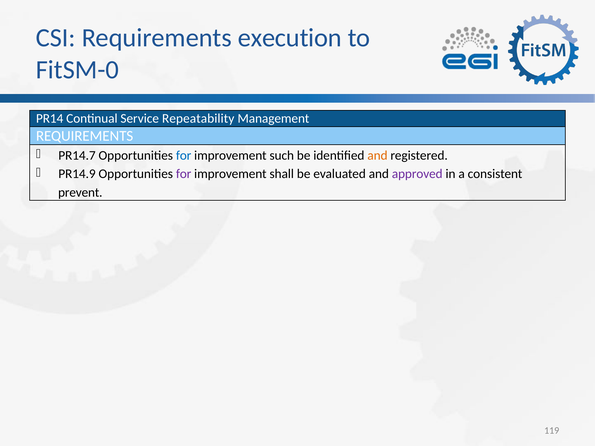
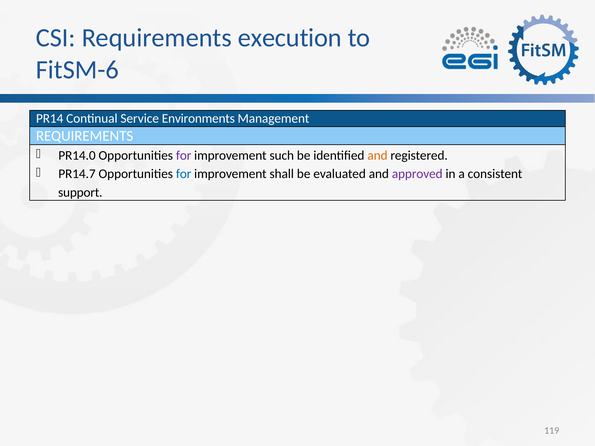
FitSM-0: FitSM-0 -> FitSM-6
Repeatability: Repeatability -> Environments
PR14.7: PR14.7 -> PR14.0
for at (184, 155) colour: blue -> purple
PR14.9: PR14.9 -> PR14.7
for at (184, 174) colour: purple -> blue
prevent: prevent -> support
